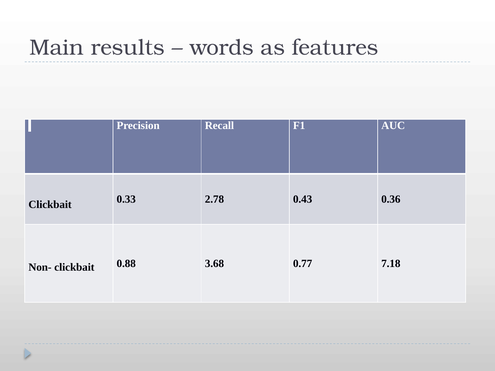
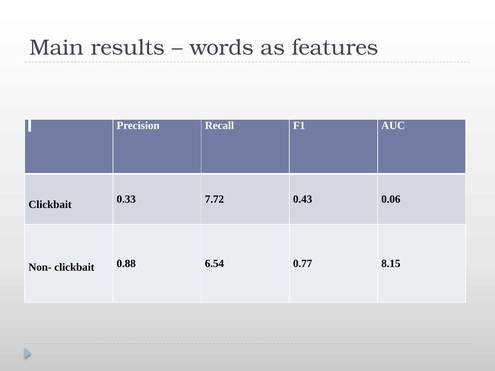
2.78: 2.78 -> 7.72
0.36: 0.36 -> 0.06
3.68: 3.68 -> 6.54
7.18: 7.18 -> 8.15
